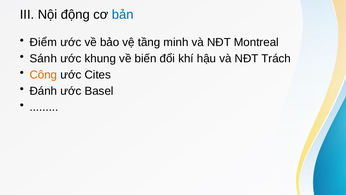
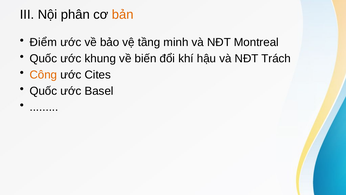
động: động -> phân
bản colour: blue -> orange
Sánh at (43, 58): Sánh -> Quốc
Đánh at (43, 91): Đánh -> Quốc
